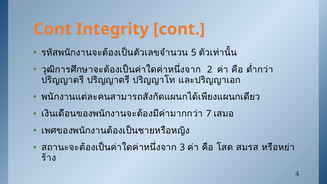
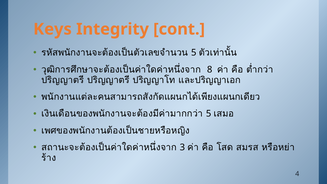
Cont at (53, 29): Cont -> Keys
2: 2 -> 8
7 at (209, 114): 7 -> 5
